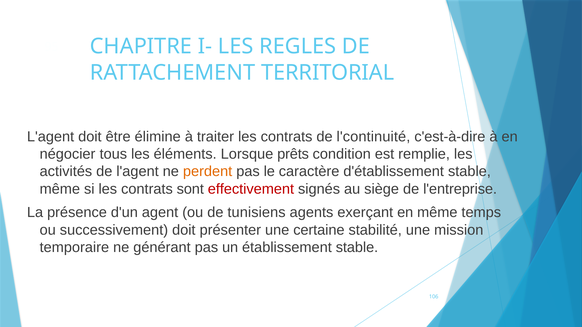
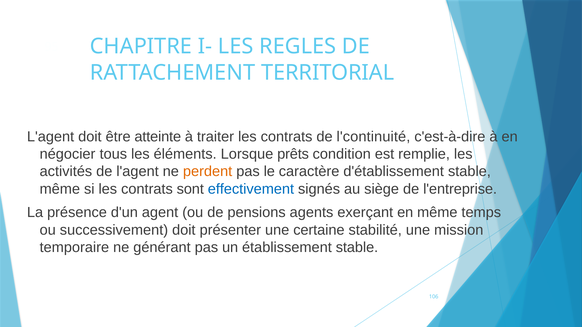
élimine: élimine -> atteinte
effectivement colour: red -> blue
tunisiens: tunisiens -> pensions
